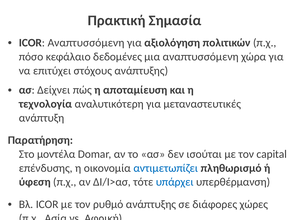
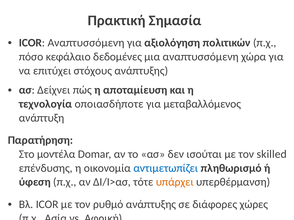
αναλυτικότερη: αναλυτικότερη -> οποιασδήποτε
μεταναστευτικές: μεταναστευτικές -> μεταβαλλόμενος
capital: capital -> skilled
υπάρχει colour: blue -> orange
